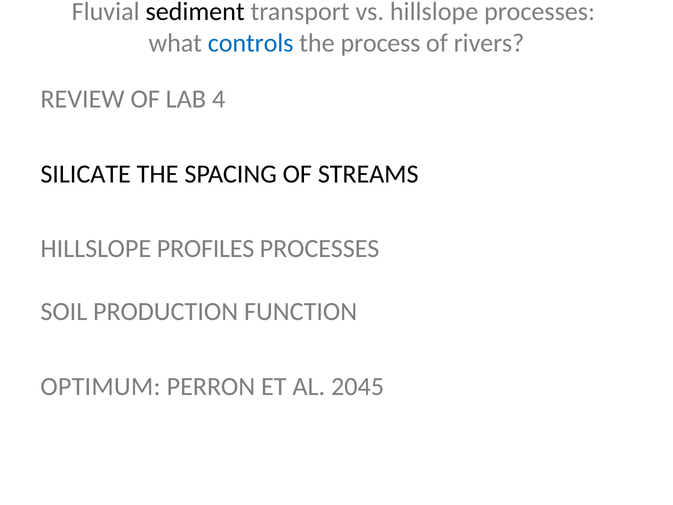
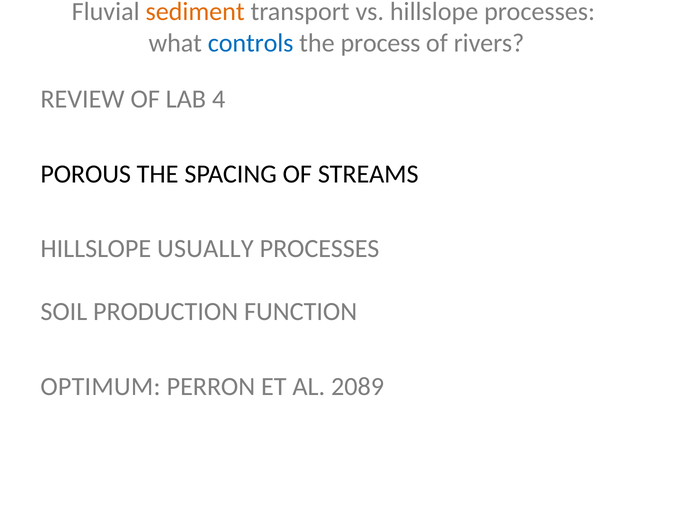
sediment colour: black -> orange
SILICATE: SILICATE -> POROUS
PROFILES: PROFILES -> USUALLY
2045: 2045 -> 2089
